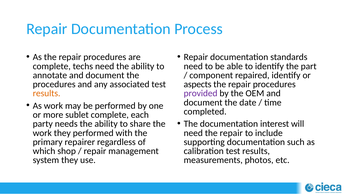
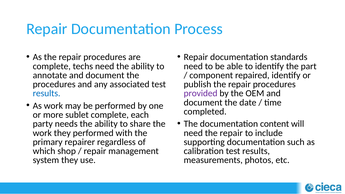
aspects: aspects -> publish
results at (47, 93) colour: orange -> blue
interest: interest -> content
